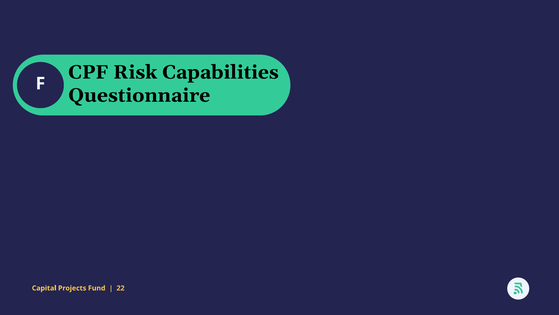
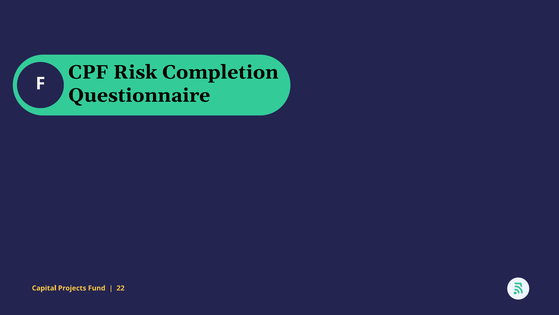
Capabilities: Capabilities -> Completion
